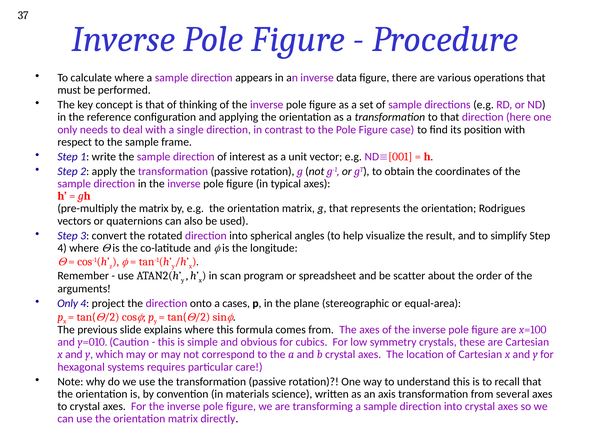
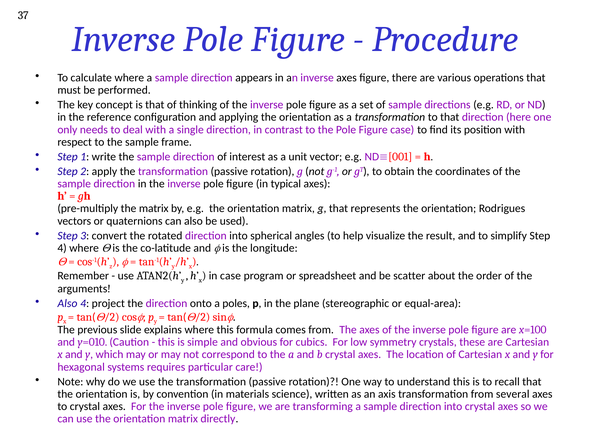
inverse data: data -> axes
in scan: scan -> case
Only at (68, 304): Only -> Also
cases: cases -> poles
